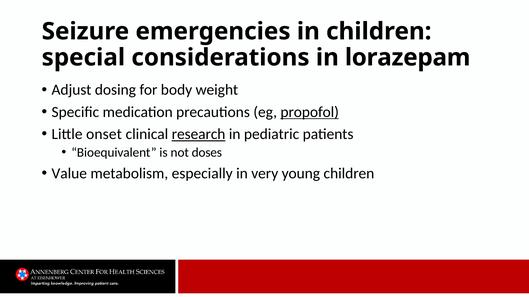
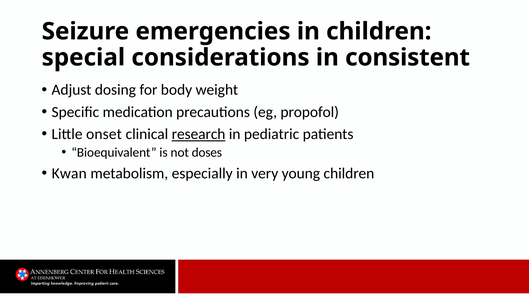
lorazepam: lorazepam -> consistent
propofol underline: present -> none
Value: Value -> Kwan
